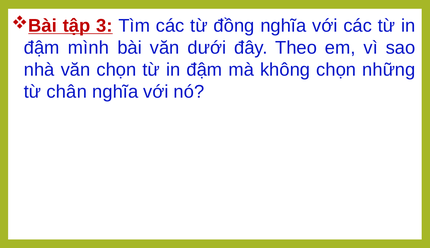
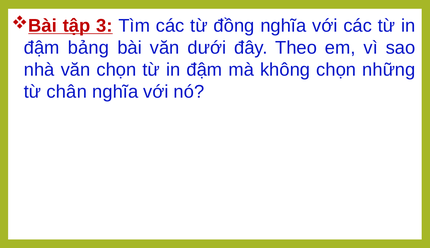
mình: mình -> bảng
